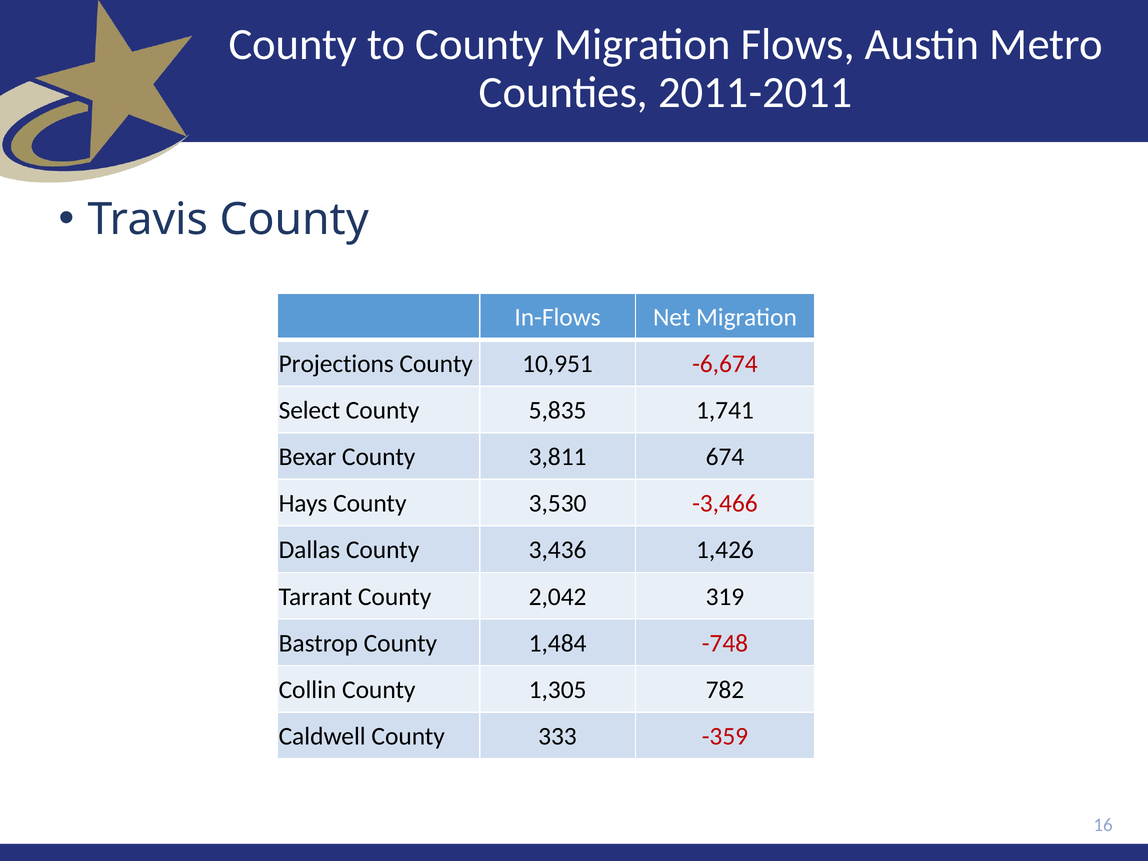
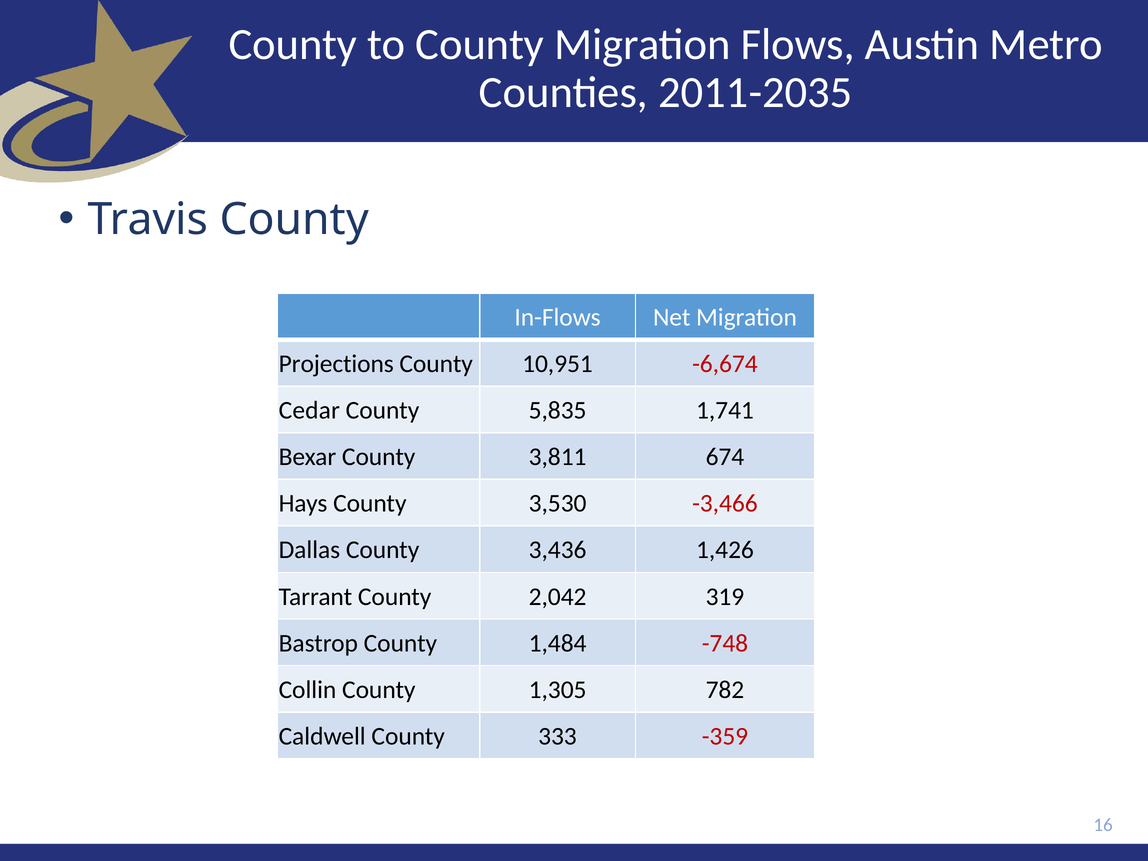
2011-2011: 2011-2011 -> 2011-2035
Select: Select -> Cedar
